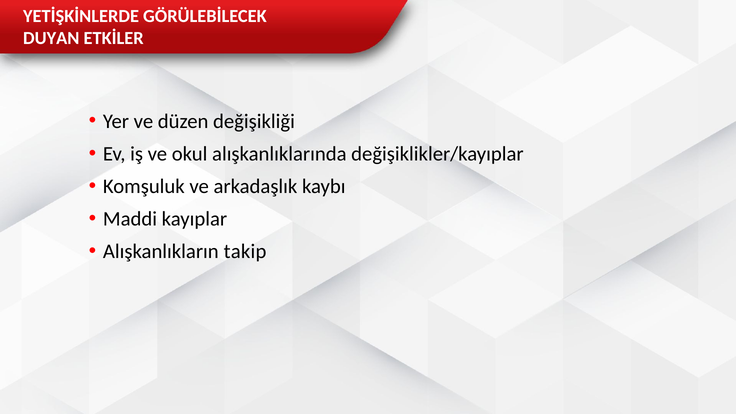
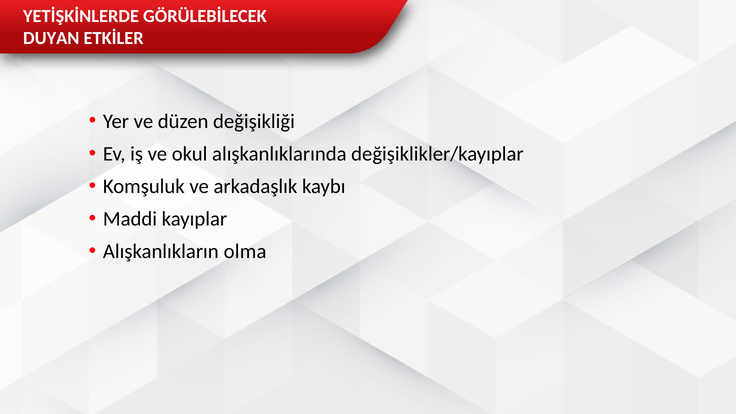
takip: takip -> olma
